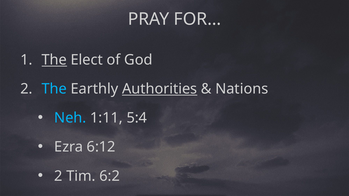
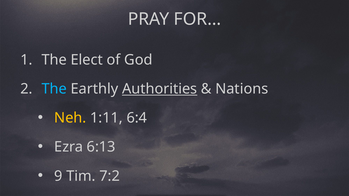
The at (54, 60) underline: present -> none
Neh colour: light blue -> yellow
5:4: 5:4 -> 6:4
6:12: 6:12 -> 6:13
2 at (58, 176): 2 -> 9
6:2: 6:2 -> 7:2
